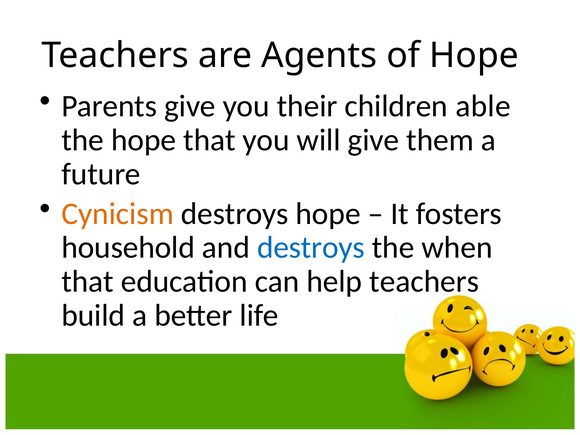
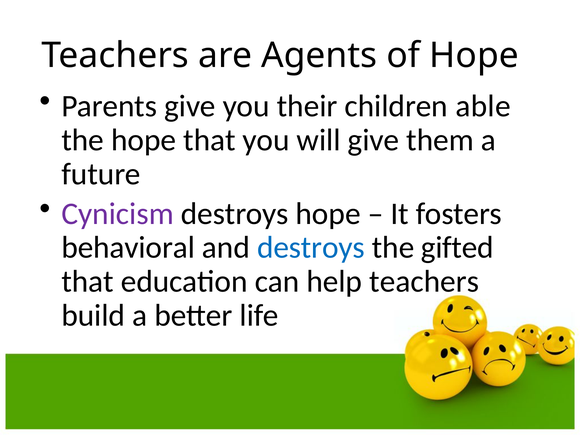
Cynicism colour: orange -> purple
household: household -> behavioral
when: when -> gifted
